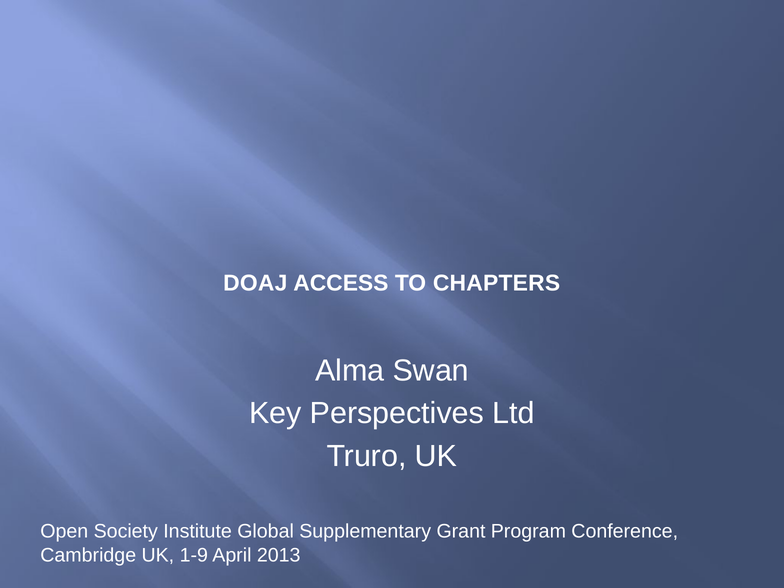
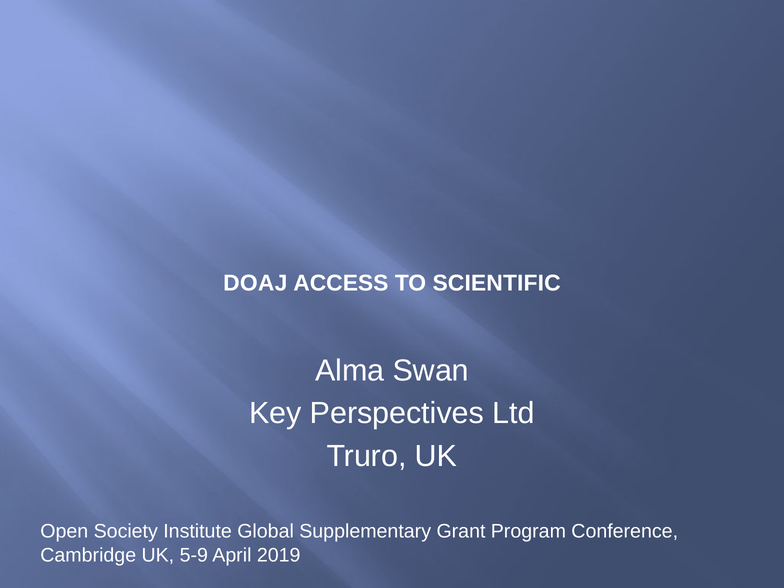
CHAPTERS: CHAPTERS -> SCIENTIFIC
1-9: 1-9 -> 5-9
2013: 2013 -> 2019
